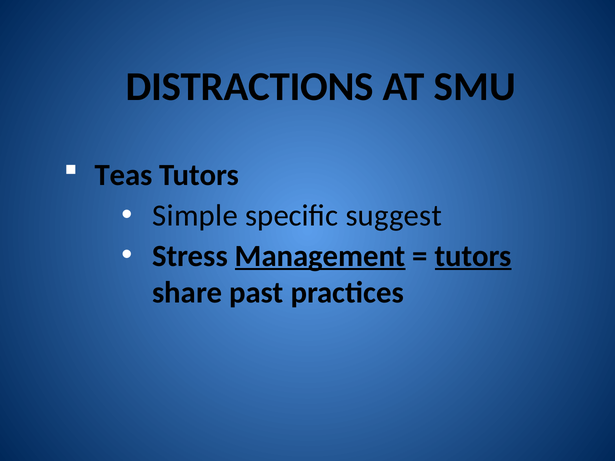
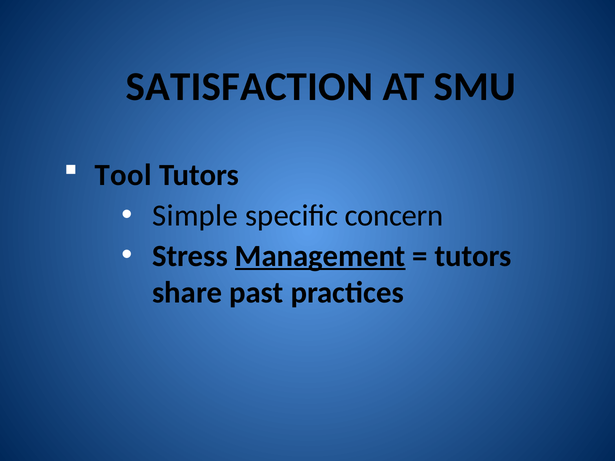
DISTRACTIONS: DISTRACTIONS -> SATISFACTION
Teas: Teas -> Tool
suggest: suggest -> concern
tutors at (473, 256) underline: present -> none
